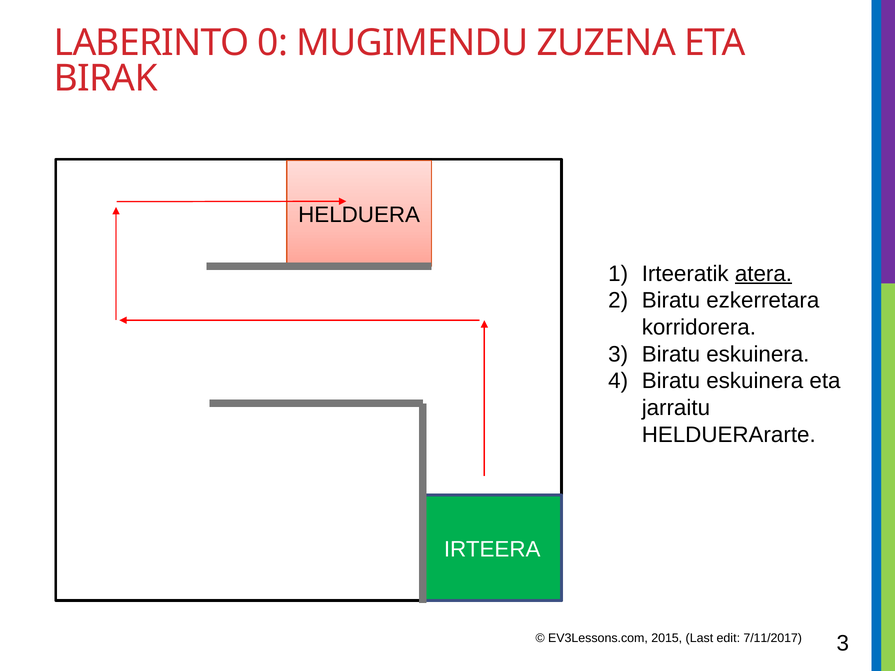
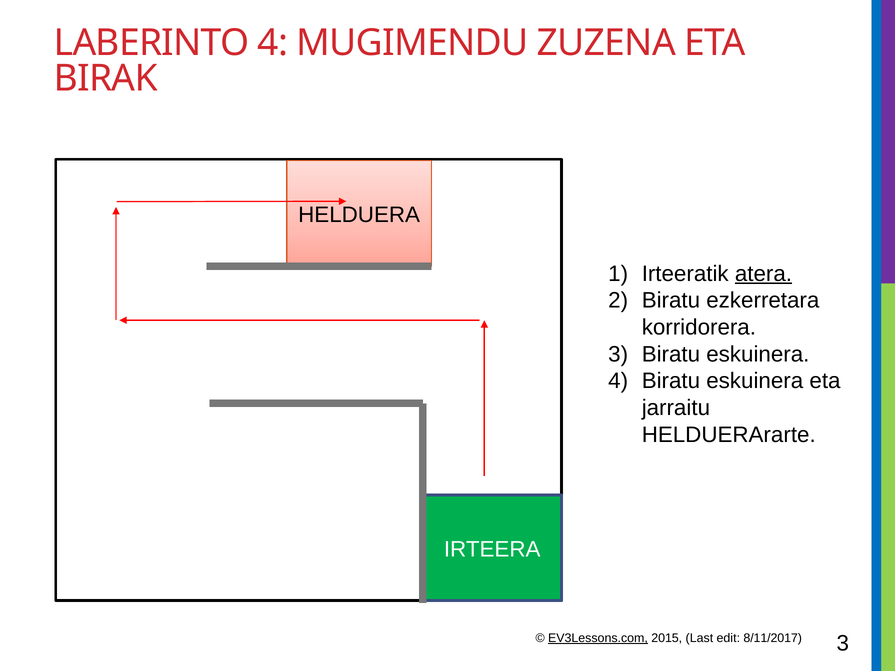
LABERINTO 0: 0 -> 4
EV3Lessons.com underline: none -> present
7/11/2017: 7/11/2017 -> 8/11/2017
